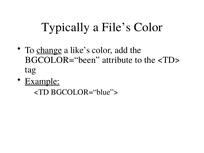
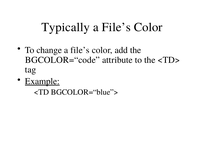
change underline: present -> none
like’s at (80, 50): like’s -> file’s
BGCOLOR=“been: BGCOLOR=“been -> BGCOLOR=“code
